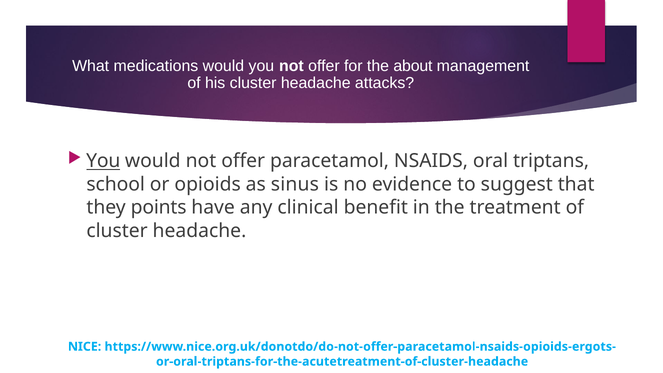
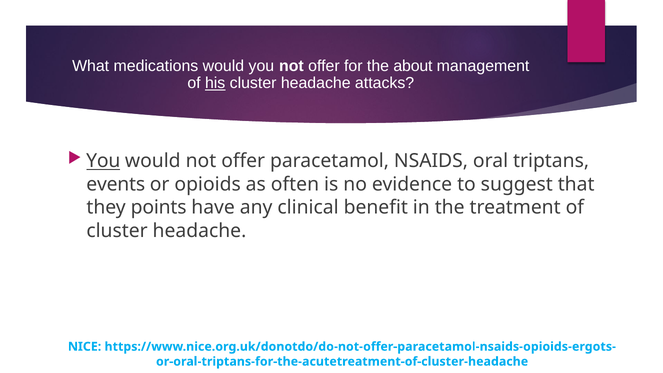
his underline: none -> present
school: school -> events
sinus: sinus -> often
